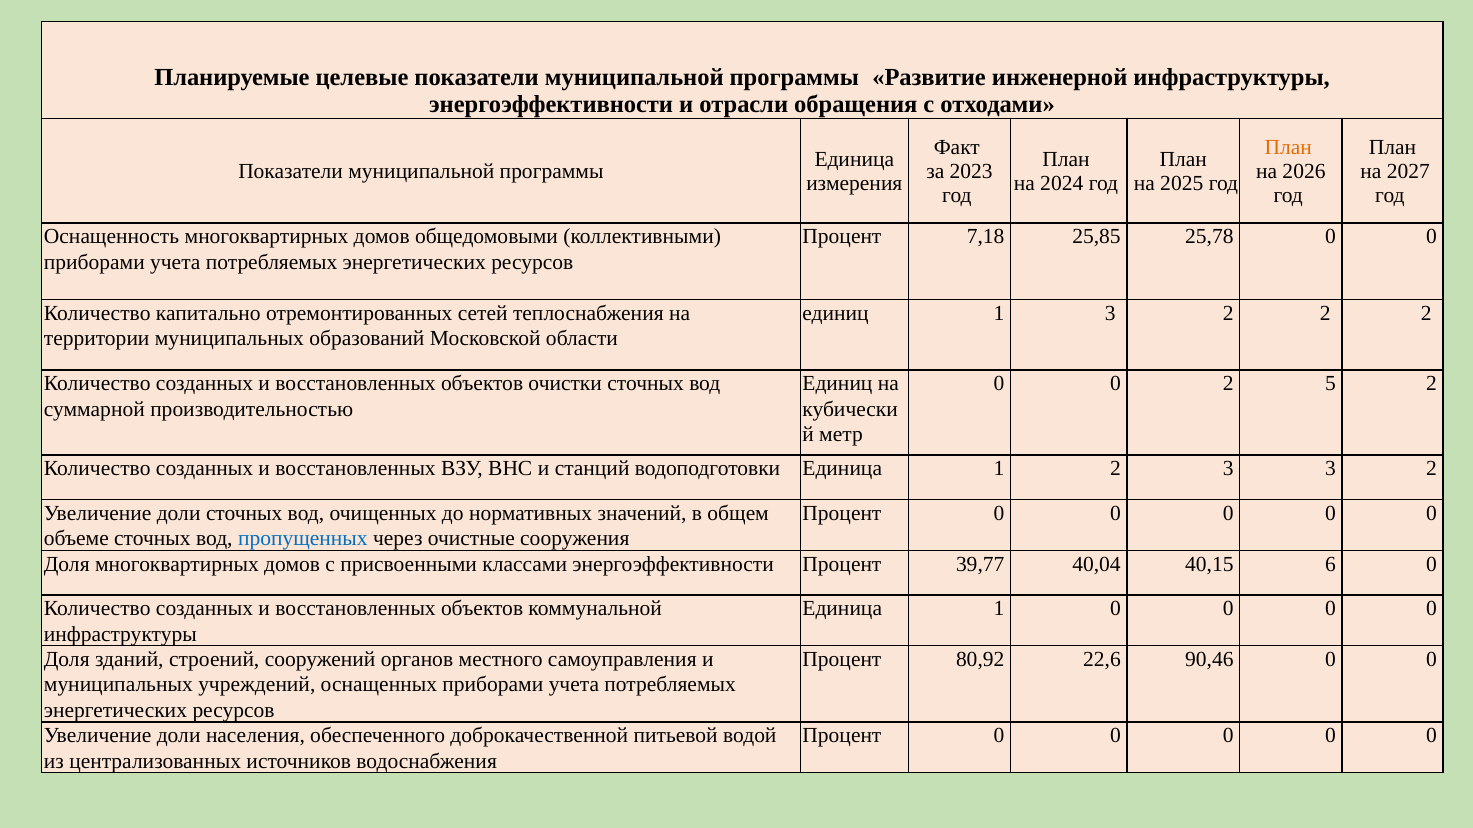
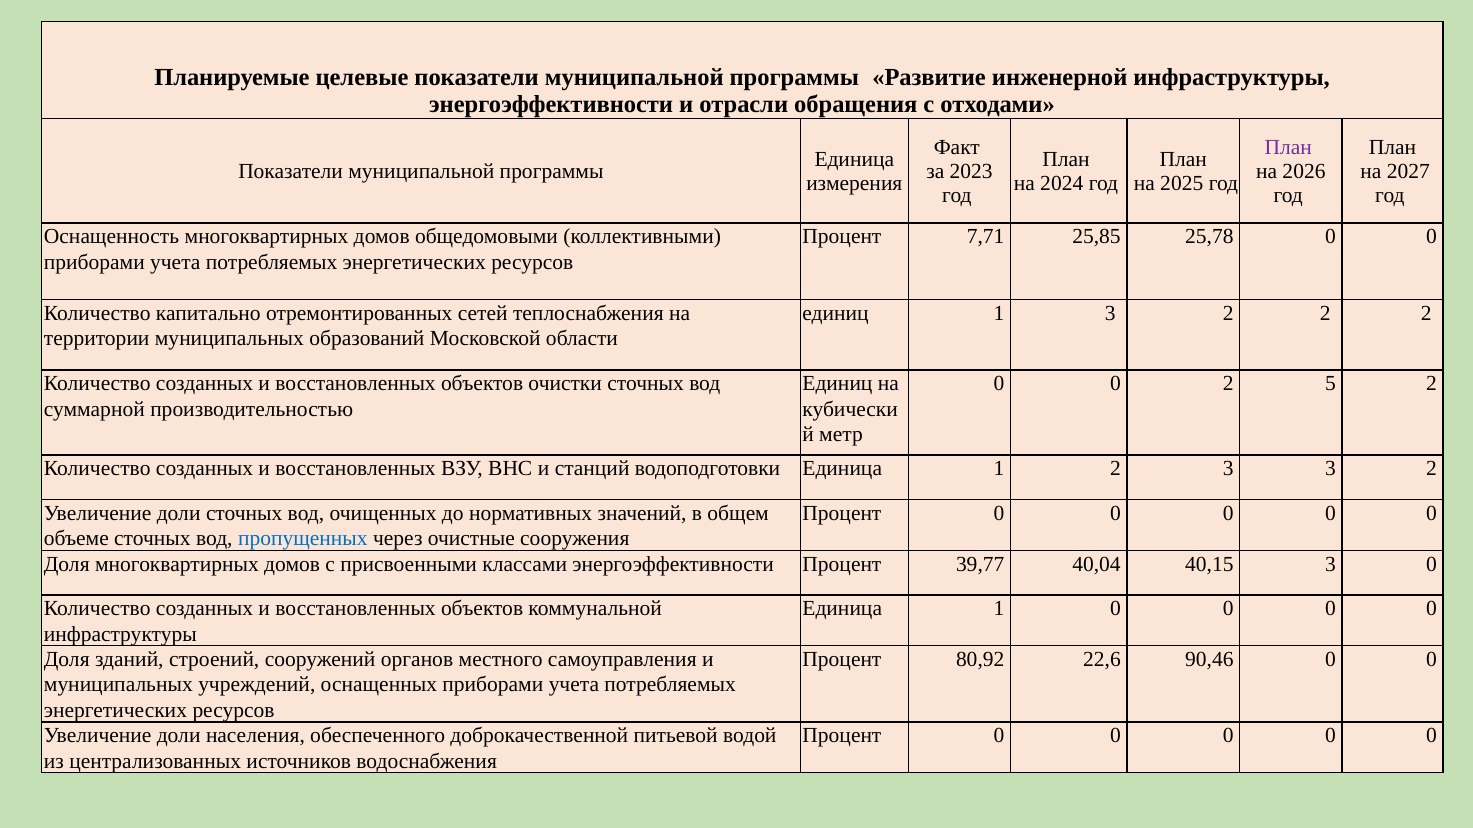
План at (1288, 148) colour: orange -> purple
7,18: 7,18 -> 7,71
40,15 6: 6 -> 3
